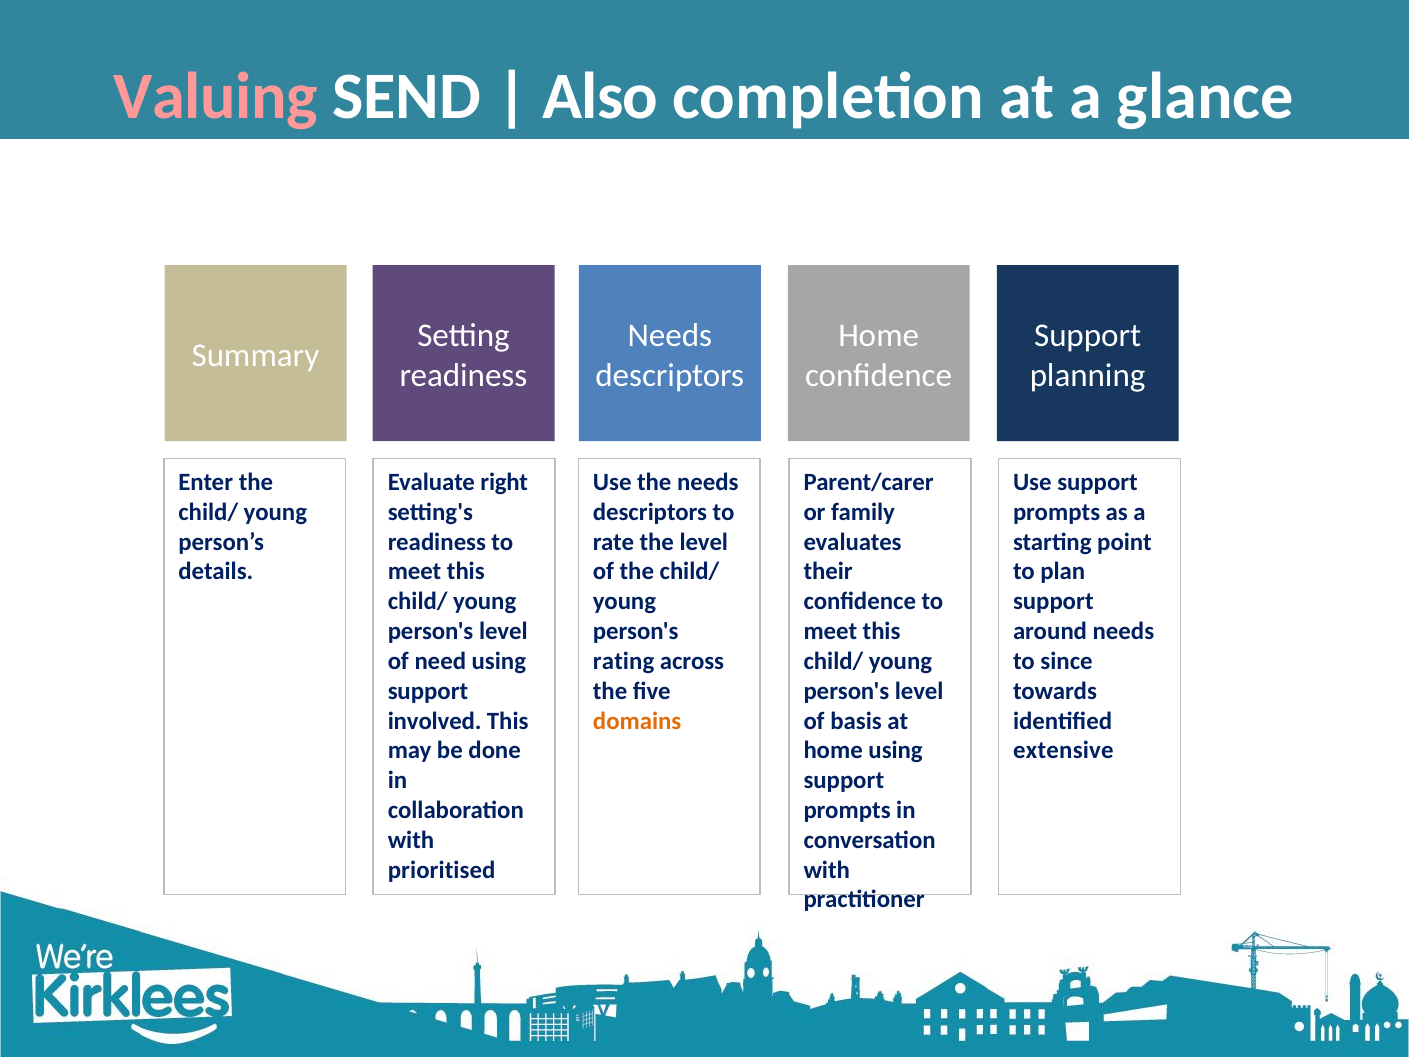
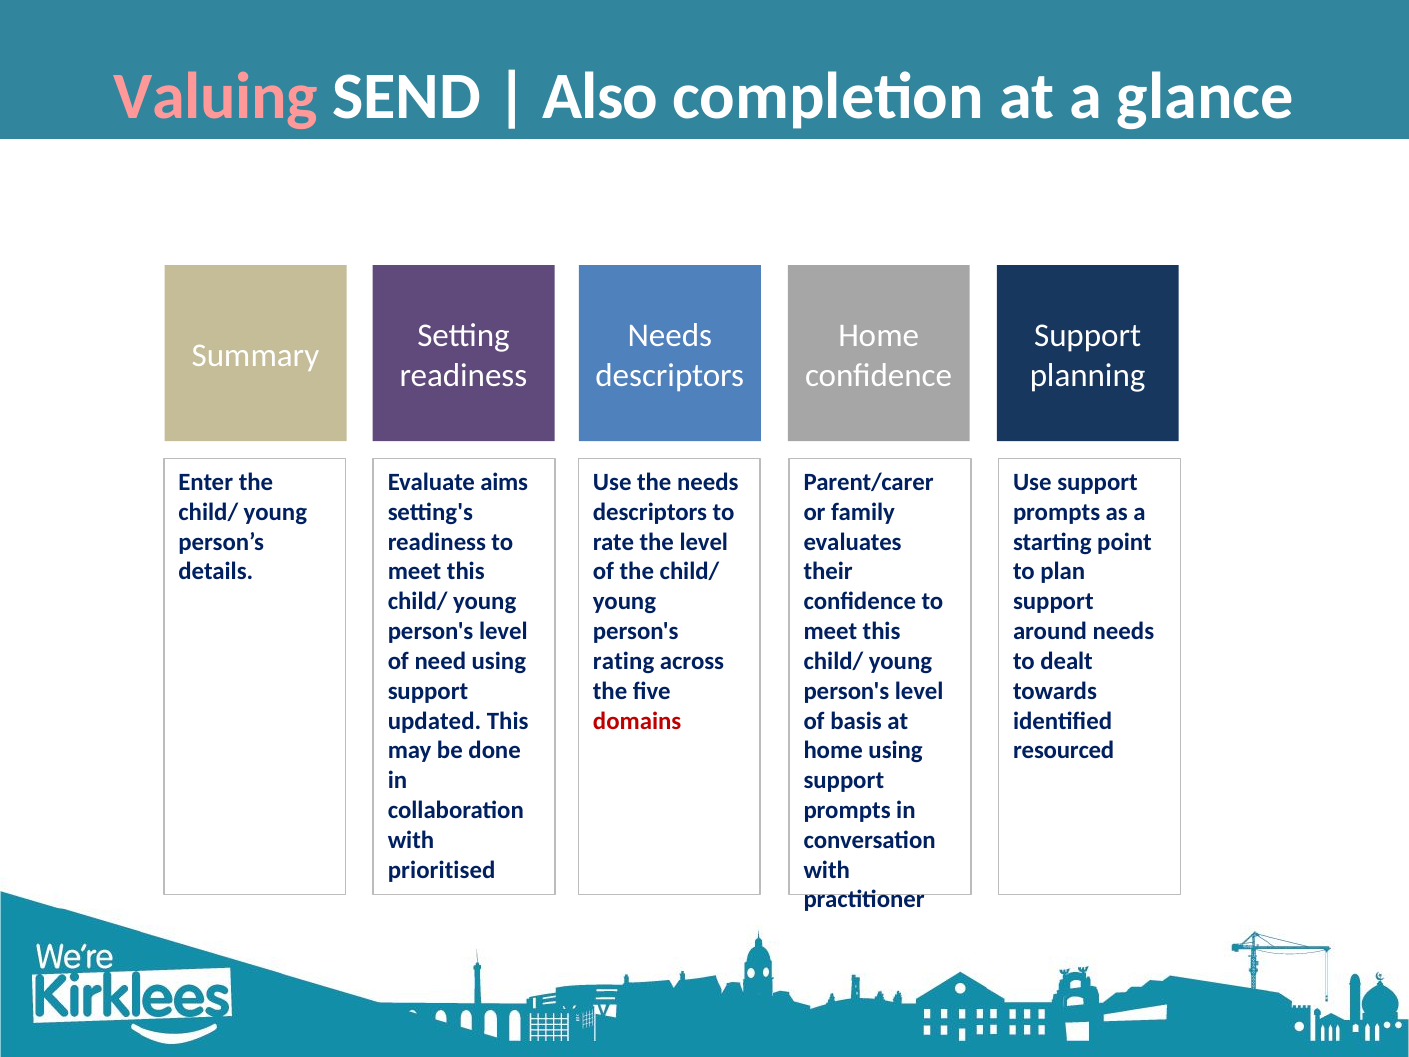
right: right -> aims
since: since -> dealt
involved: involved -> updated
domains colour: orange -> red
extensive: extensive -> resourced
